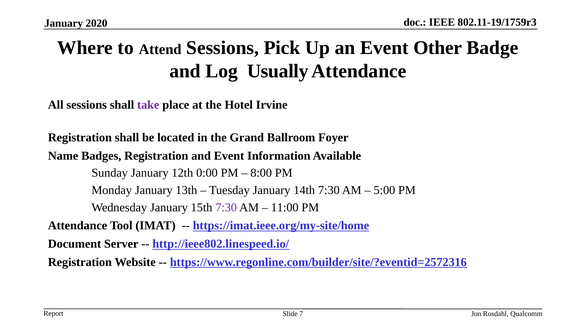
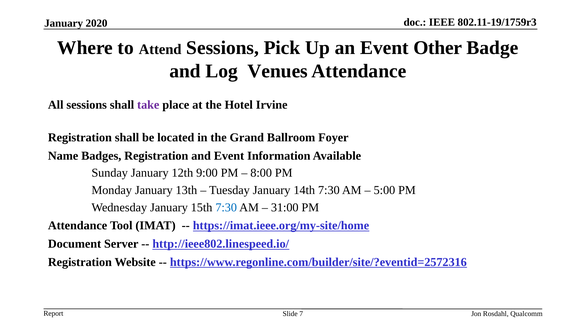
Usually: Usually -> Venues
0:00: 0:00 -> 9:00
7:30 at (226, 207) colour: purple -> blue
11:00: 11:00 -> 31:00
